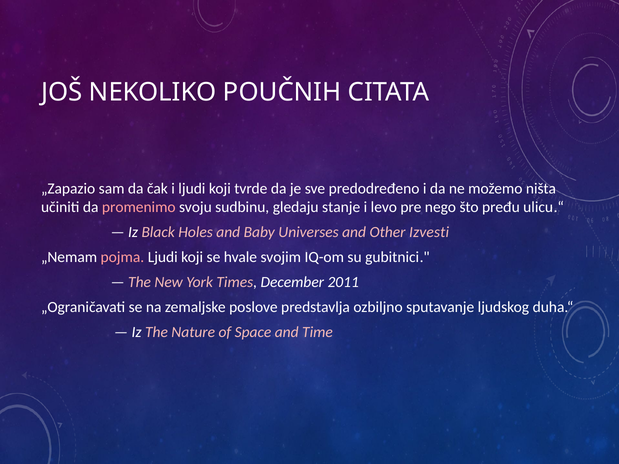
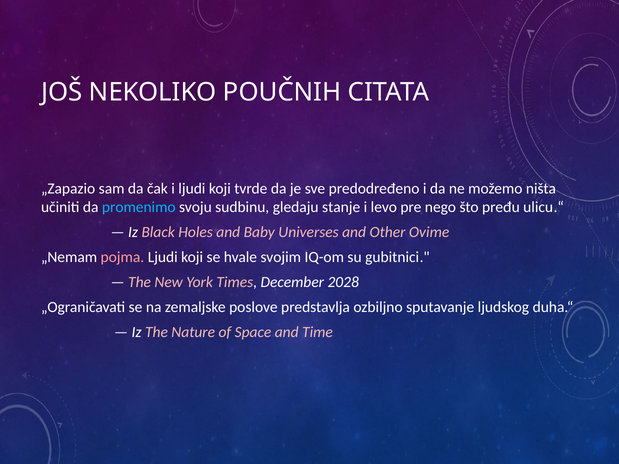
promenimo colour: pink -> light blue
Izvesti: Izvesti -> Ovime
2011: 2011 -> 2028
